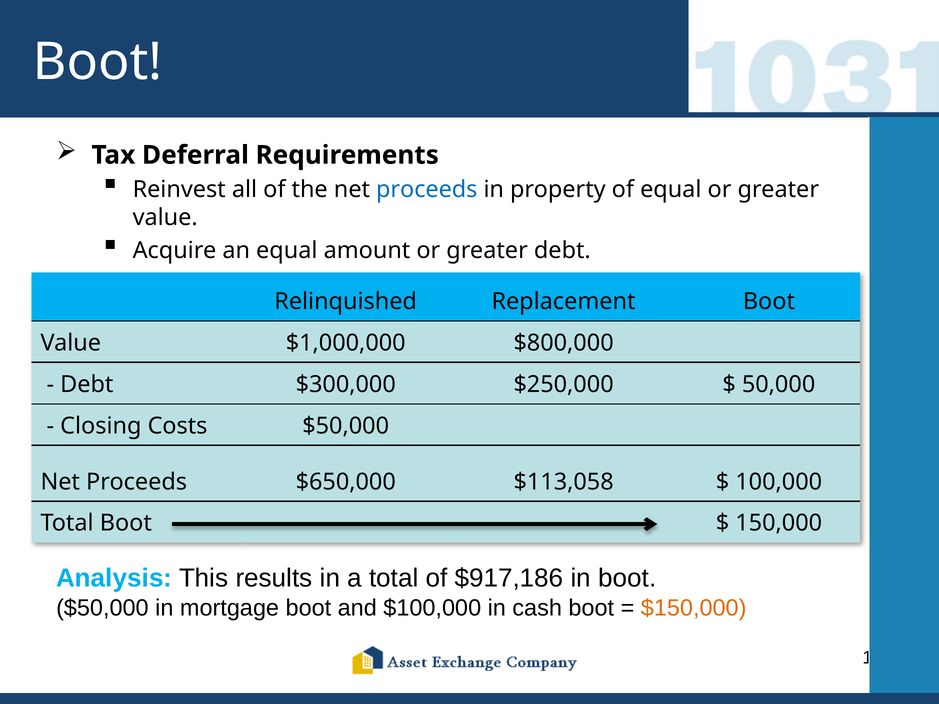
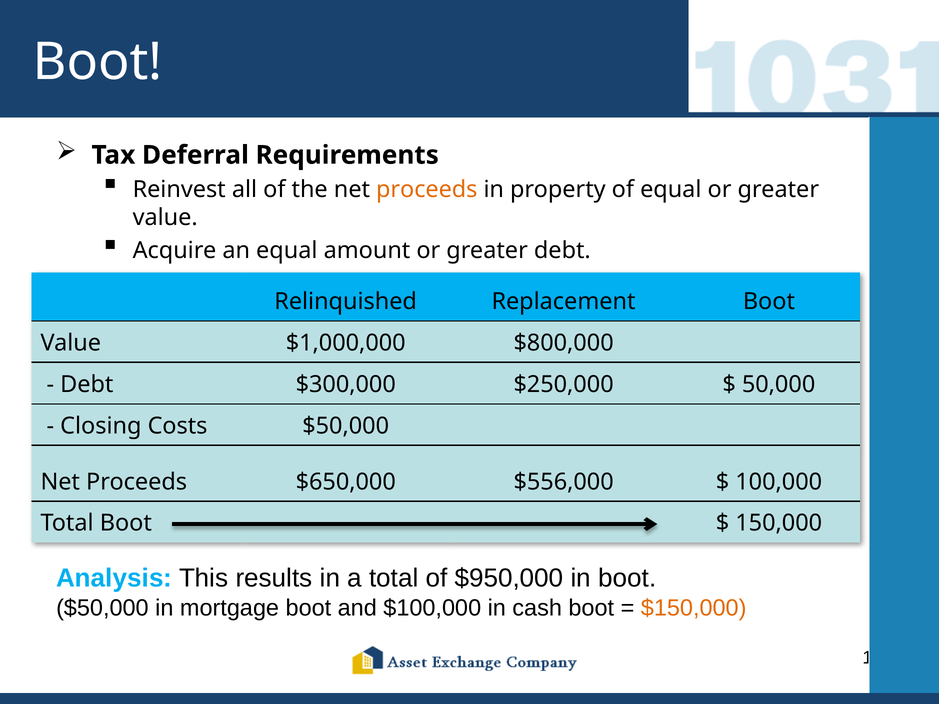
proceeds at (427, 189) colour: blue -> orange
$113,058: $113,058 -> $556,000
$917,186: $917,186 -> $950,000
